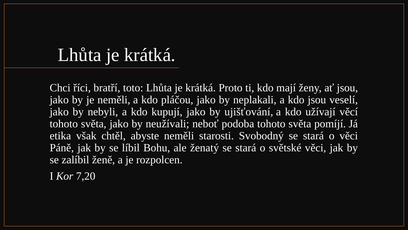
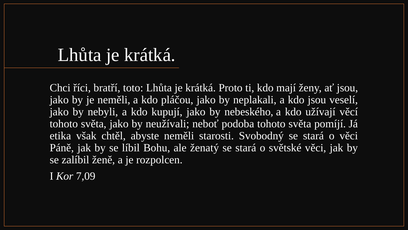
ujišťování: ujišťování -> nebeského
7,20: 7,20 -> 7,09
